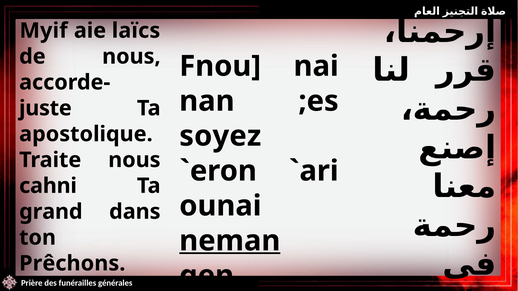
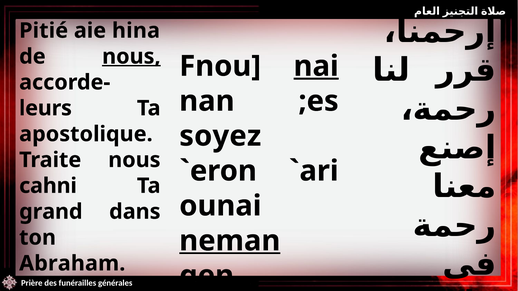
Myif: Myif -> Pitié
laïcs: laïcs -> hina
nous at (131, 57) underline: none -> present
nai underline: none -> present
juste: juste -> leurs
Prêchons: Prêchons -> Abraham
